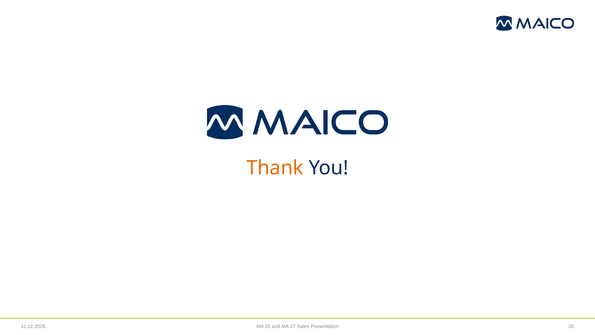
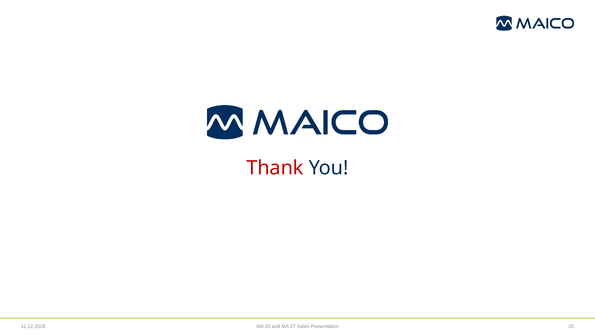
Thank colour: orange -> red
